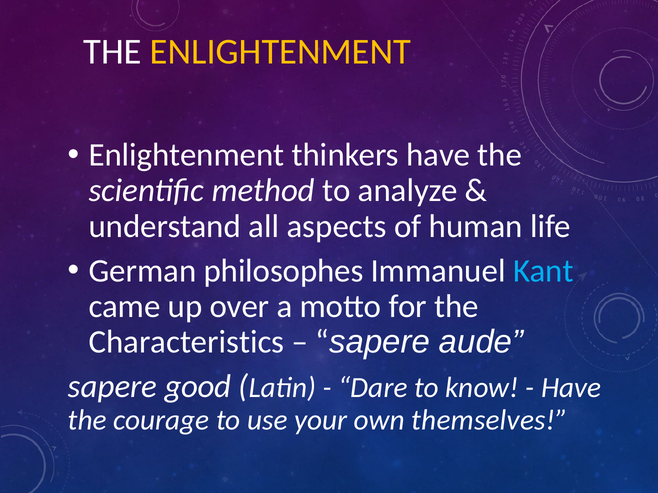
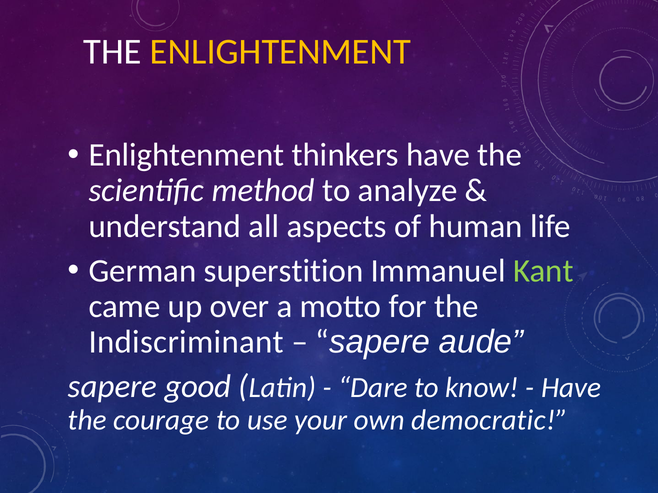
philosophes: philosophes -> superstition
Kant colour: light blue -> light green
Characteristics: Characteristics -> Indiscriminant
themselves: themselves -> democratic
